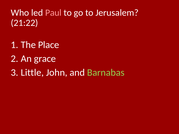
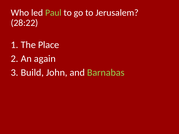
Paul colour: pink -> light green
21:22: 21:22 -> 28:22
grace: grace -> again
Little: Little -> Build
